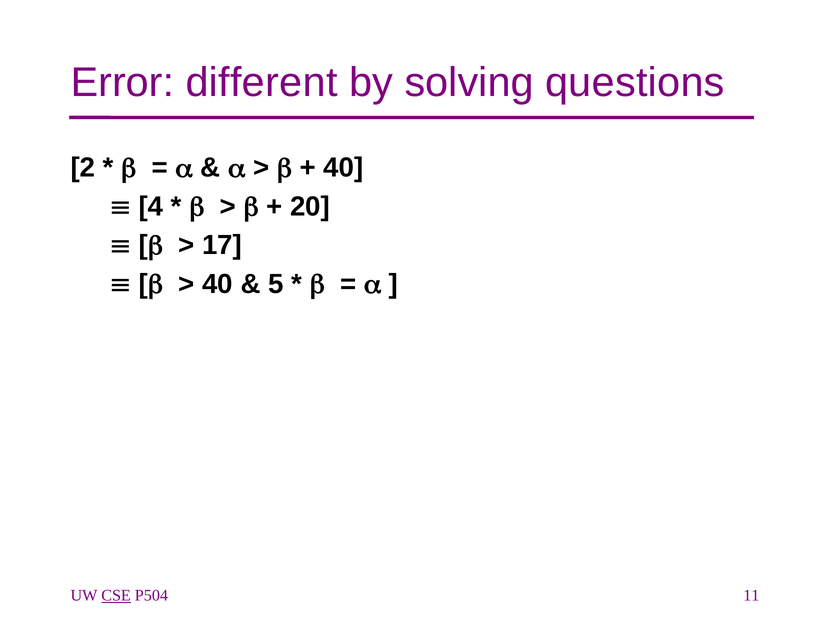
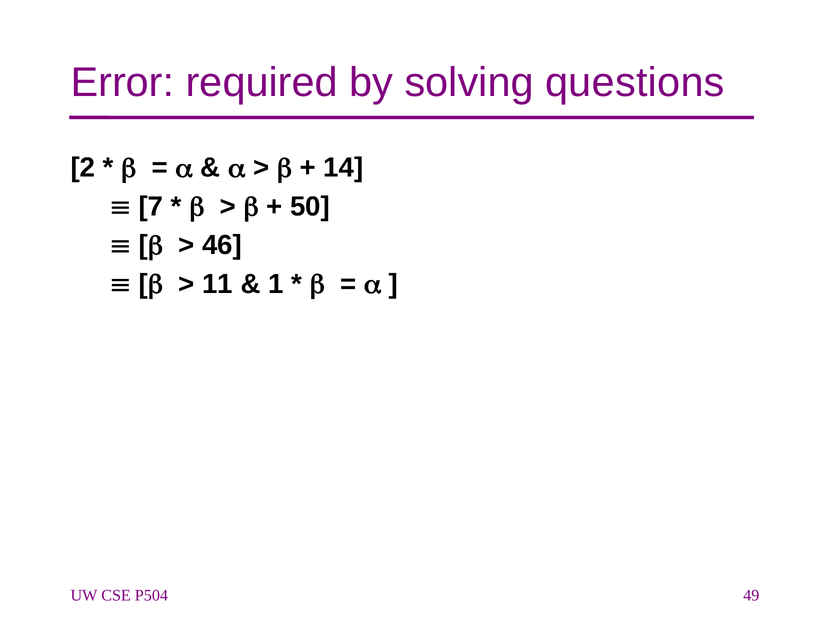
different: different -> required
40 at (343, 168): 40 -> 14
4: 4 -> 7
20: 20 -> 50
17: 17 -> 46
40 at (217, 284): 40 -> 11
5: 5 -> 1
CSE underline: present -> none
11: 11 -> 49
